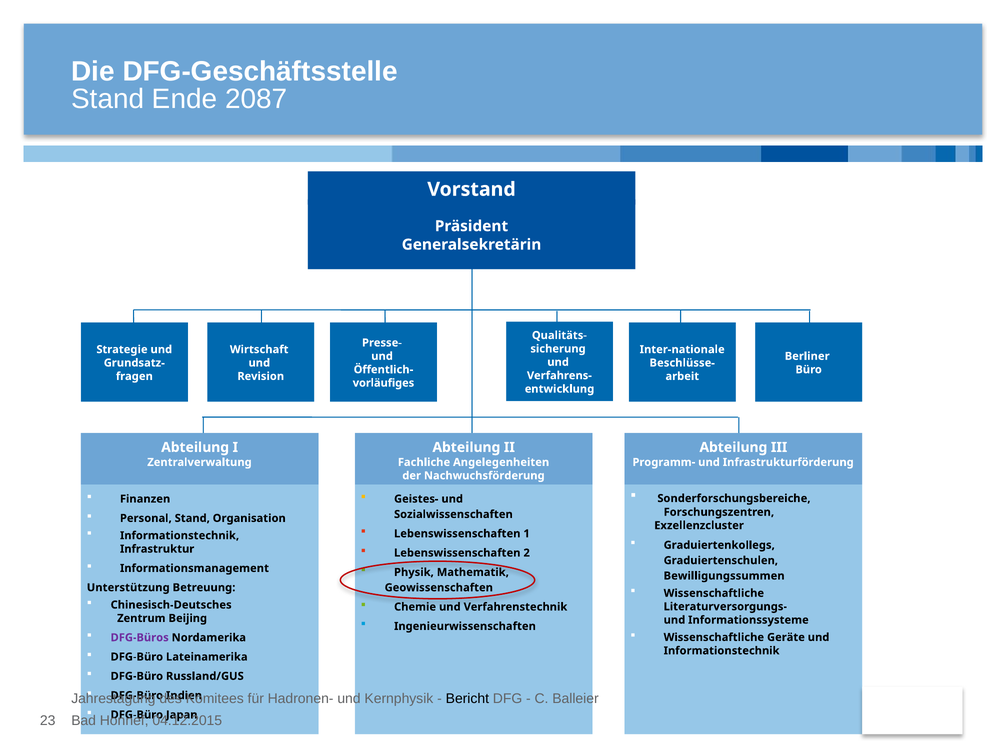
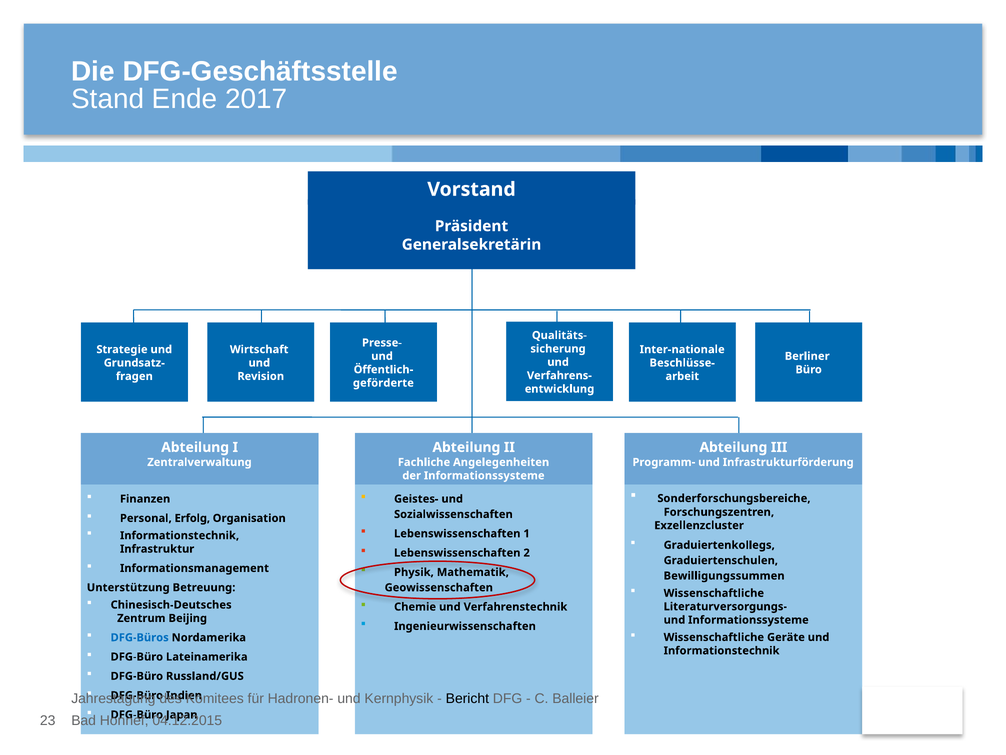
2087: 2087 -> 2017
vorläufiges: vorläufiges -> geförderte
der Nachwuchsförderung: Nachwuchsförderung -> Informationssysteme
Personal Stand: Stand -> Erfolg
DFG-Büros colour: purple -> blue
